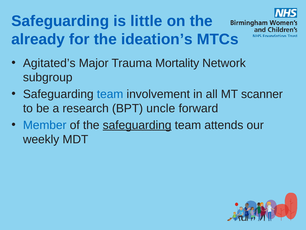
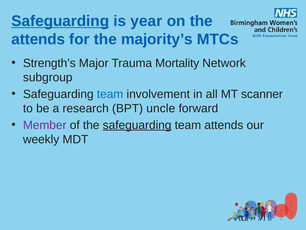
Safeguarding at (60, 21) underline: none -> present
little: little -> year
already at (38, 39): already -> attends
ideation’s: ideation’s -> majority’s
Agitated’s: Agitated’s -> Strength’s
Member colour: blue -> purple
